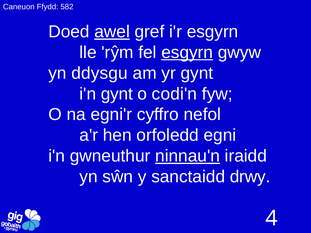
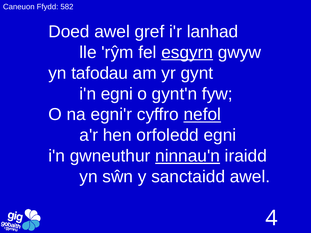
awel at (112, 32) underline: present -> none
i'r esgyrn: esgyrn -> lanhad
ddysgu: ddysgu -> tafodau
i'n gynt: gynt -> egni
codi'n: codi'n -> gynt'n
nefol underline: none -> present
sanctaidd drwy: drwy -> awel
